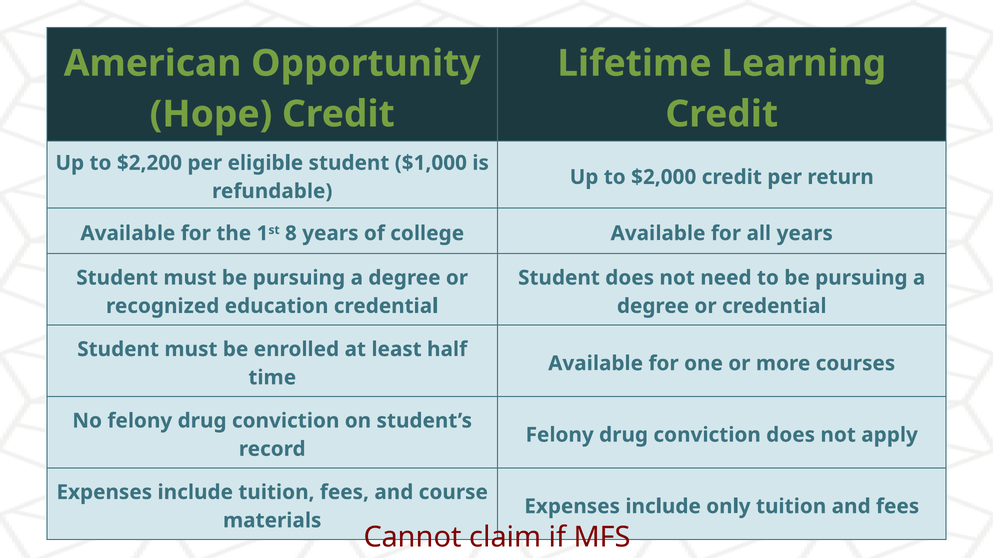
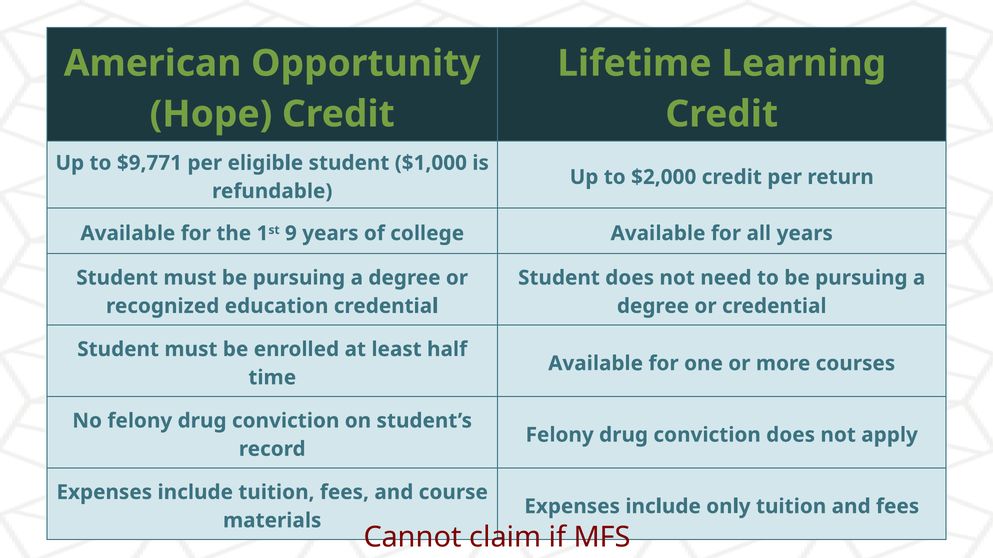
$2,200: $2,200 -> $9,771
8: 8 -> 9
